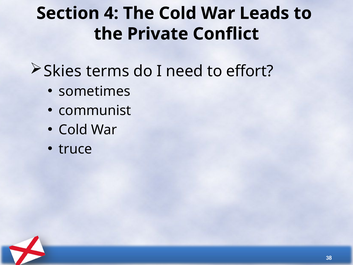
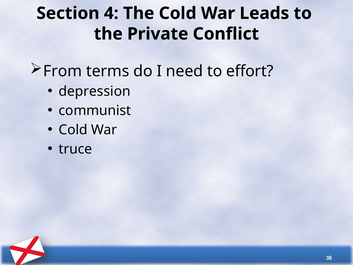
Skies: Skies -> From
sometimes: sometimes -> depression
